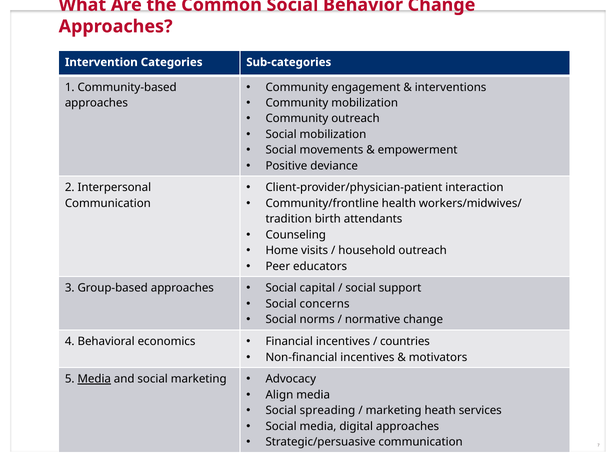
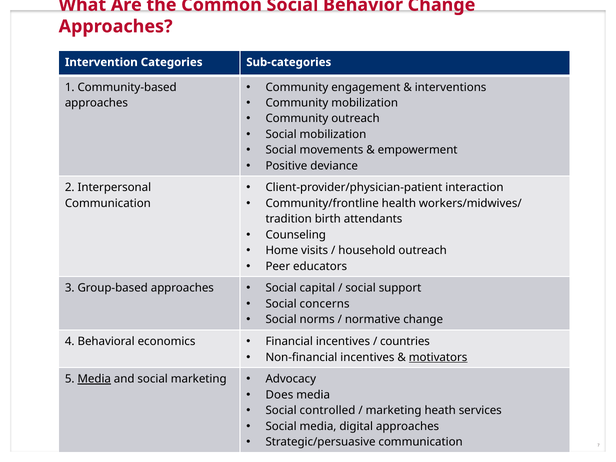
motivators underline: none -> present
Align: Align -> Does
spreading: spreading -> controlled
